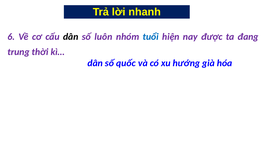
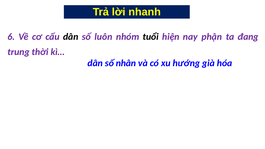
tuổi colour: blue -> black
được: được -> phận
quốc: quốc -> nhân
